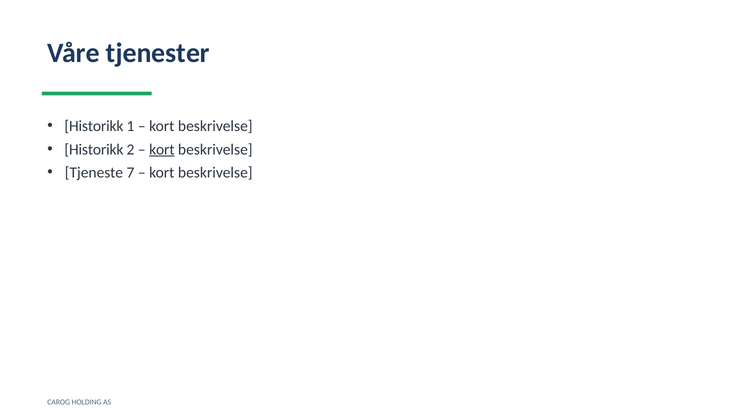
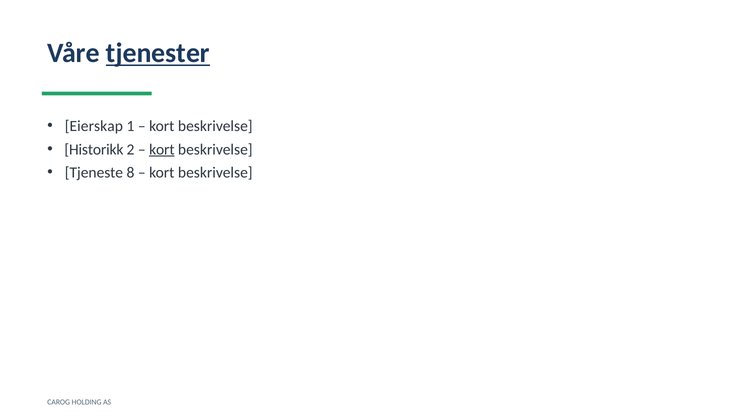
tjenester underline: none -> present
Historikk at (94, 126): Historikk -> Eierskap
7: 7 -> 8
